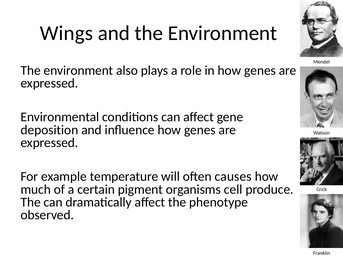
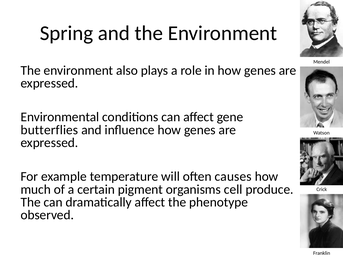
Wings: Wings -> Spring
deposition: deposition -> butterflies
